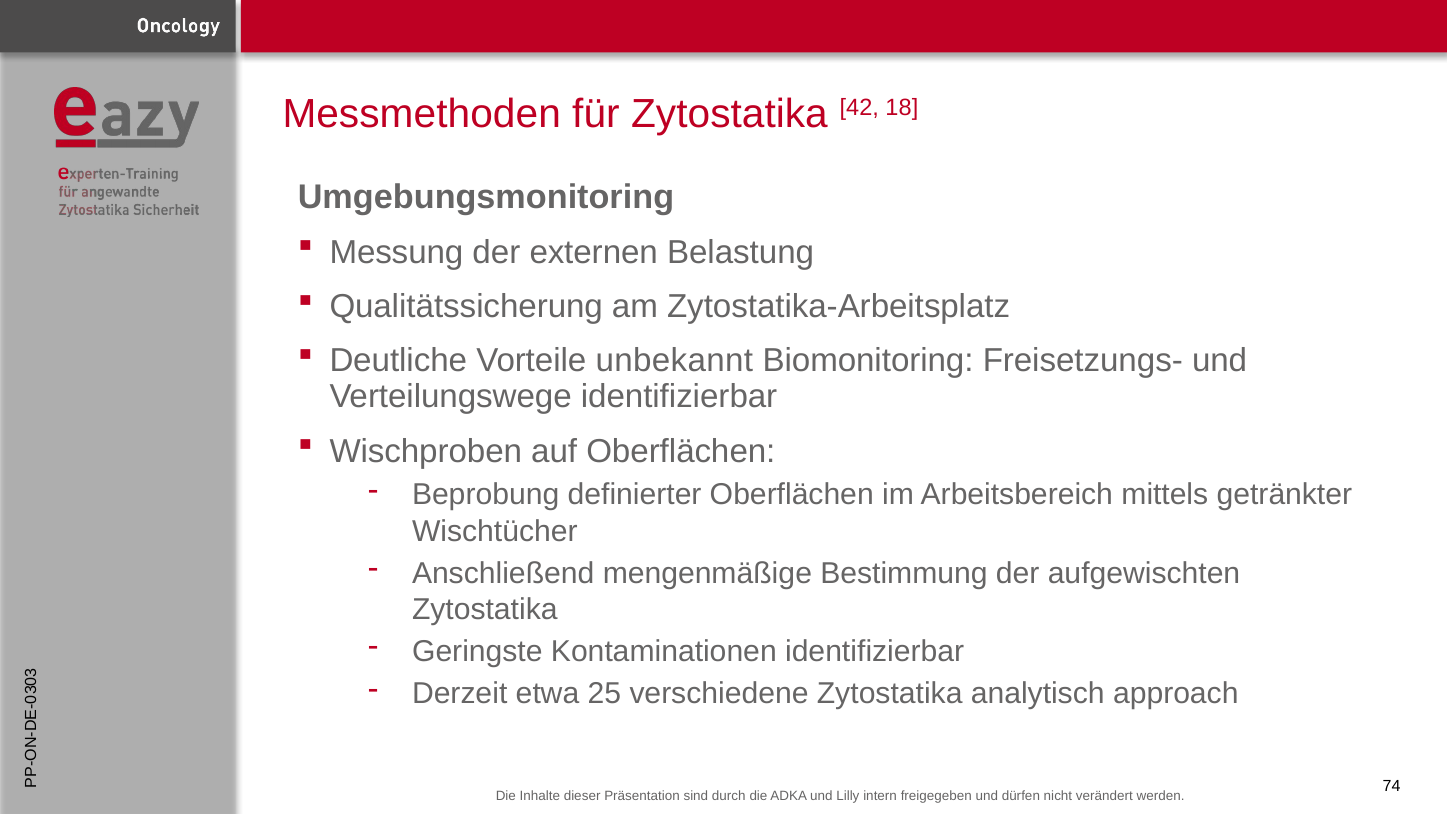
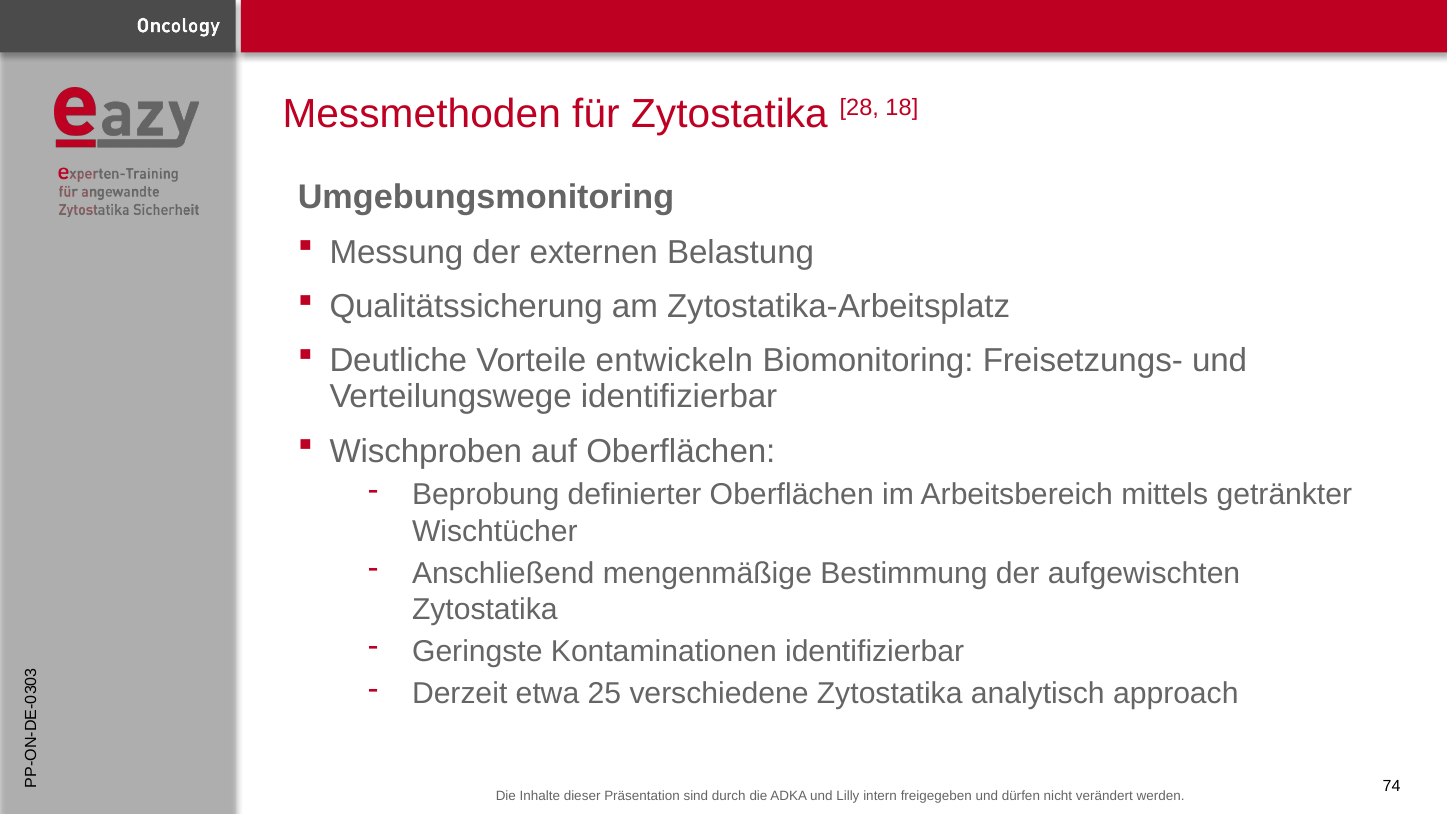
42: 42 -> 28
unbekannt: unbekannt -> entwickeln
